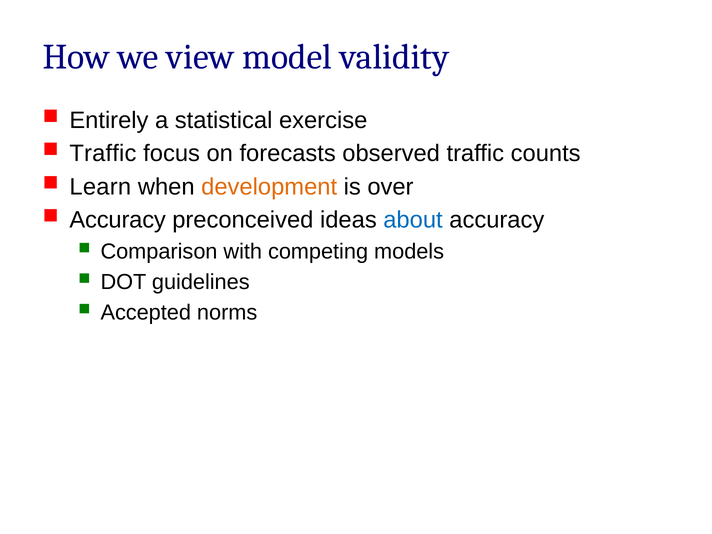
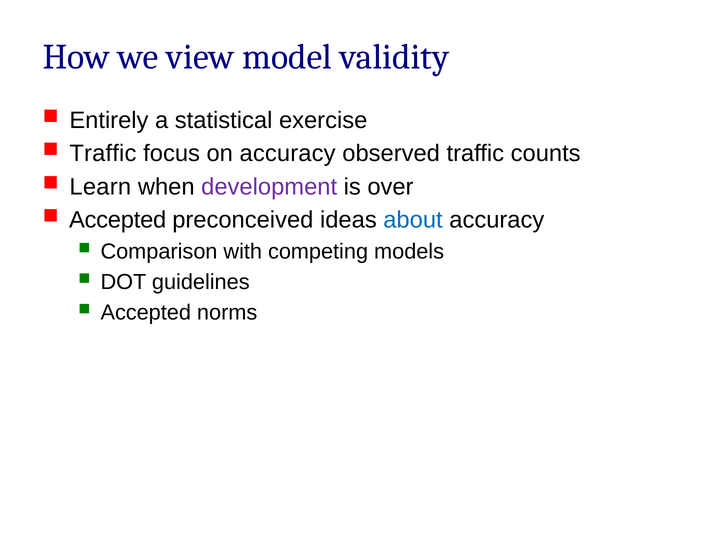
on forecasts: forecasts -> accuracy
development colour: orange -> purple
Accuracy at (118, 220): Accuracy -> Accepted
